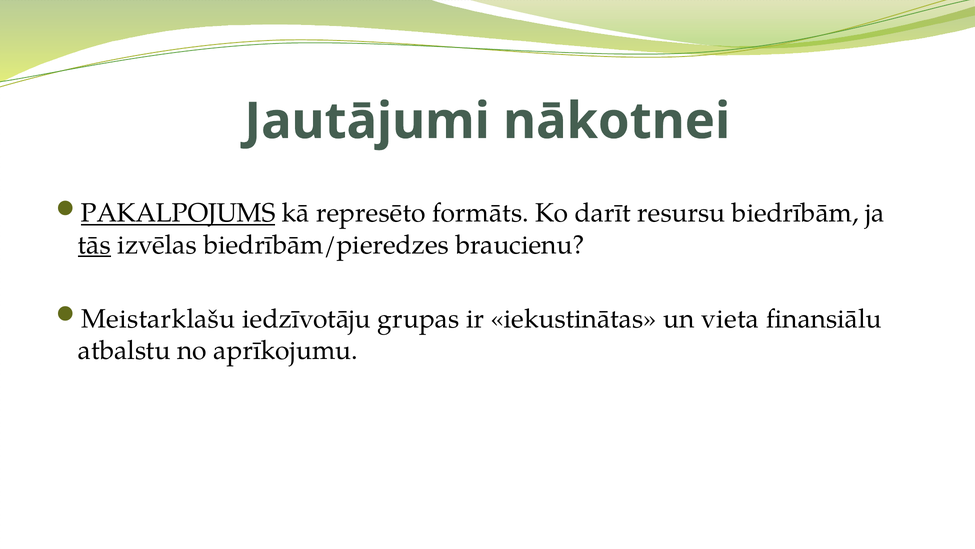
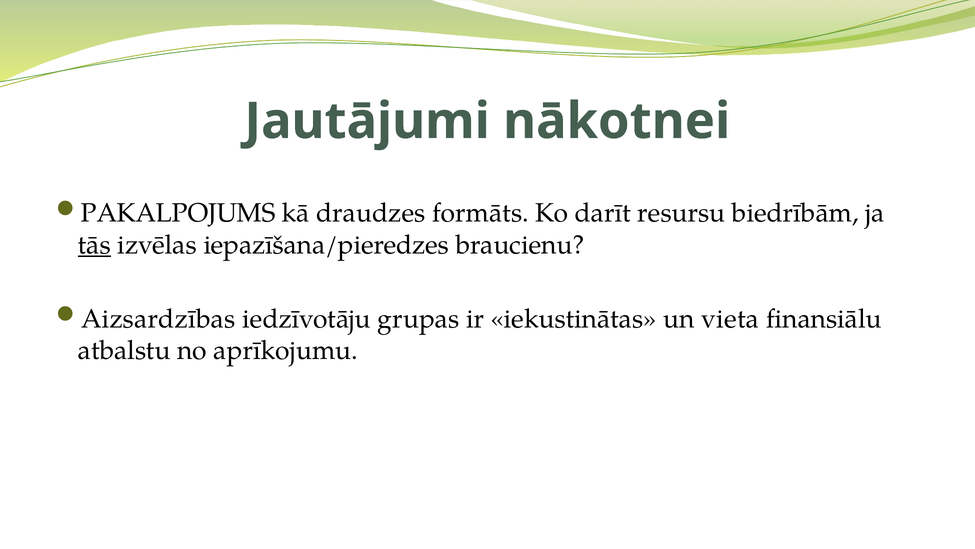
PAKALPOJUMS underline: present -> none
represēto: represēto -> draudzes
biedrībām/pieredzes: biedrībām/pieredzes -> iepazīšana/pieredzes
Meistarklašu: Meistarklašu -> Aizsardzības
